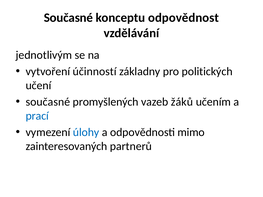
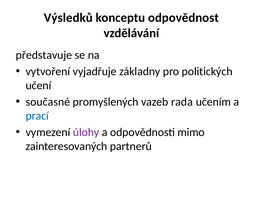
Současné at (68, 18): Současné -> Výsledků
jednotlivým: jednotlivým -> představuje
účinností: účinností -> vyjadřuje
žáků: žáků -> rada
úlohy colour: blue -> purple
